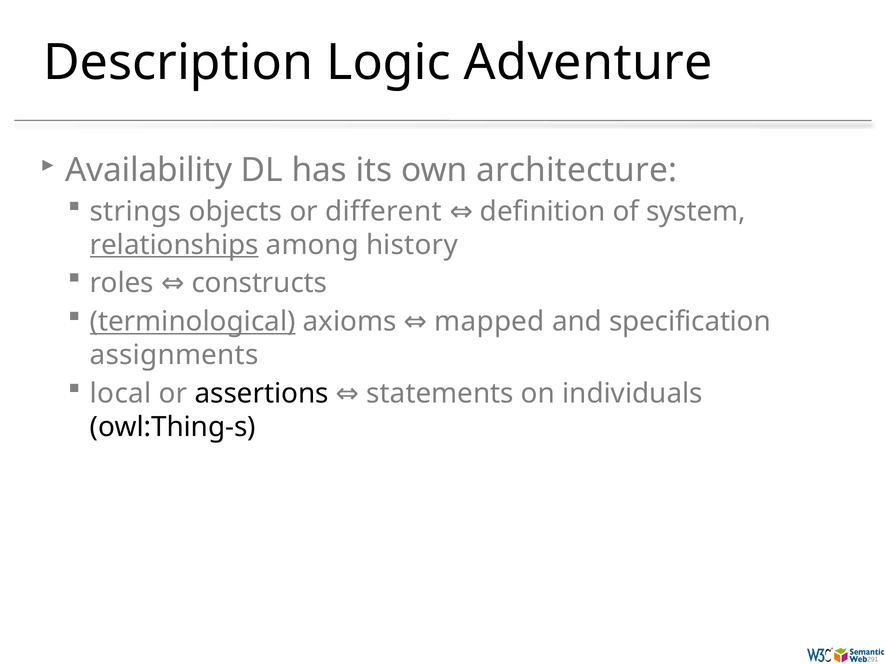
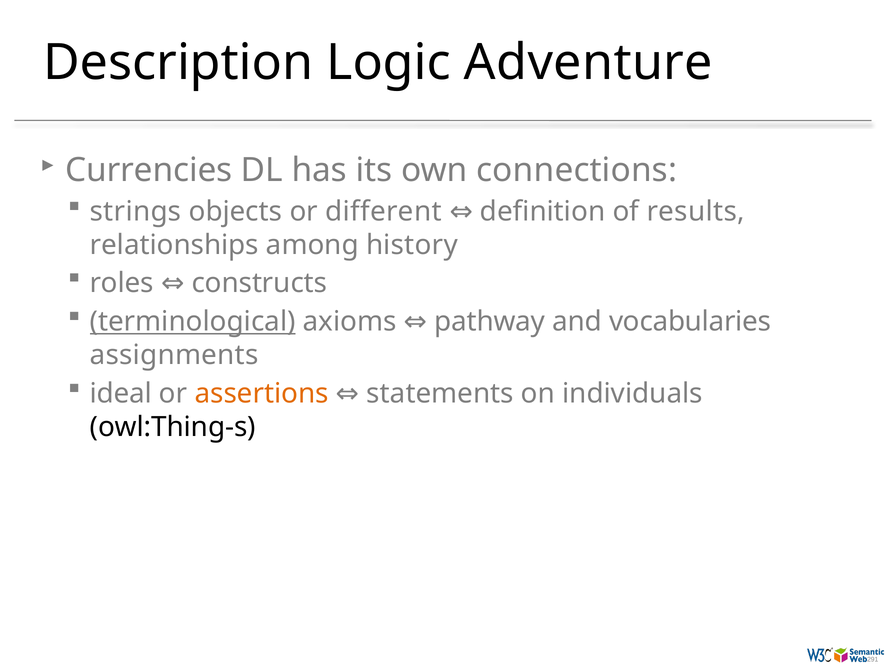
Availability: Availability -> Currencies
architecture: architecture -> connections
system: system -> results
relationships underline: present -> none
mapped: mapped -> pathway
specification: specification -> vocabularies
local: local -> ideal
assertions colour: black -> orange
